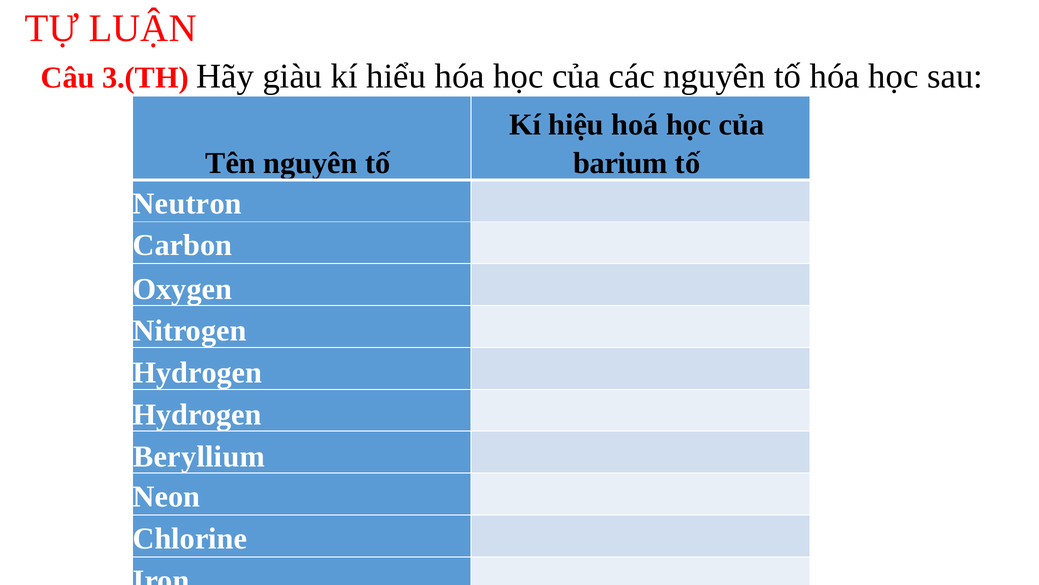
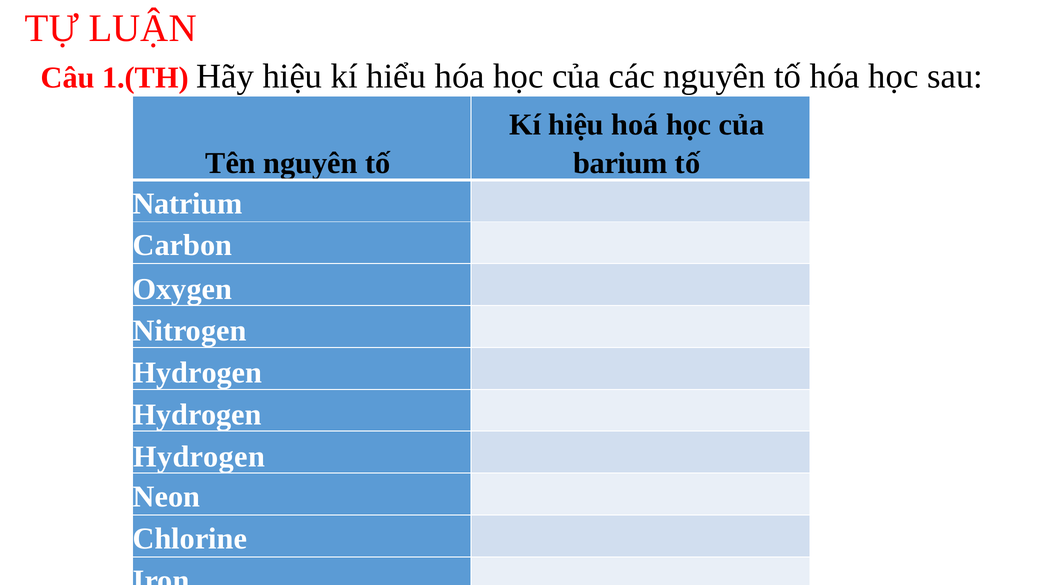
3.(TH: 3.(TH -> 1.(TH
Hãy giàu: giàu -> hiệu
Neutron: Neutron -> Natrium
Beryllium at (199, 456): Beryllium -> Hydrogen
